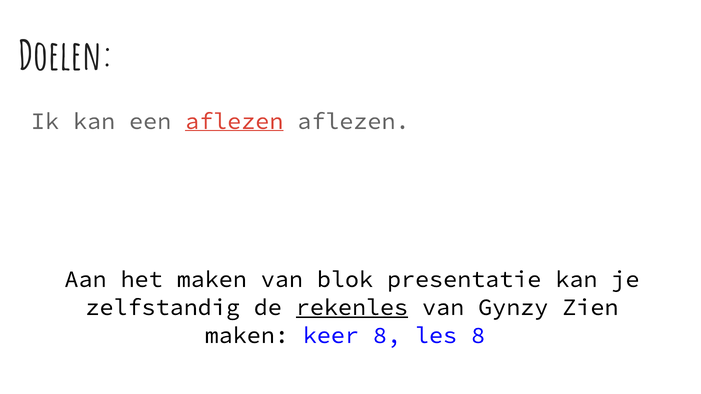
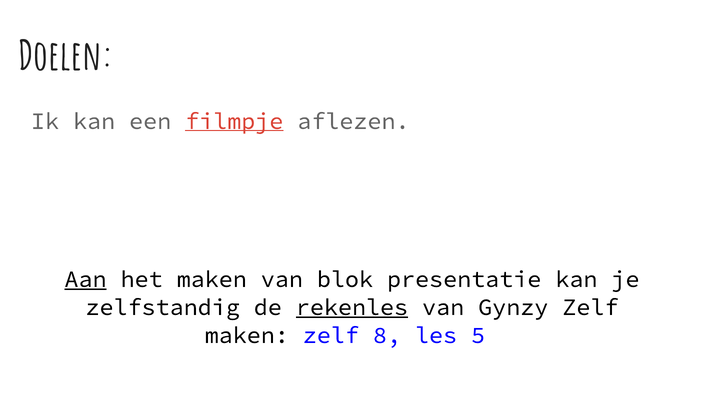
een aflezen: aflezen -> filmpje
Aan underline: none -> present
Gynzy Zien: Zien -> Zelf
maken keer: keer -> zelf
les 8: 8 -> 5
